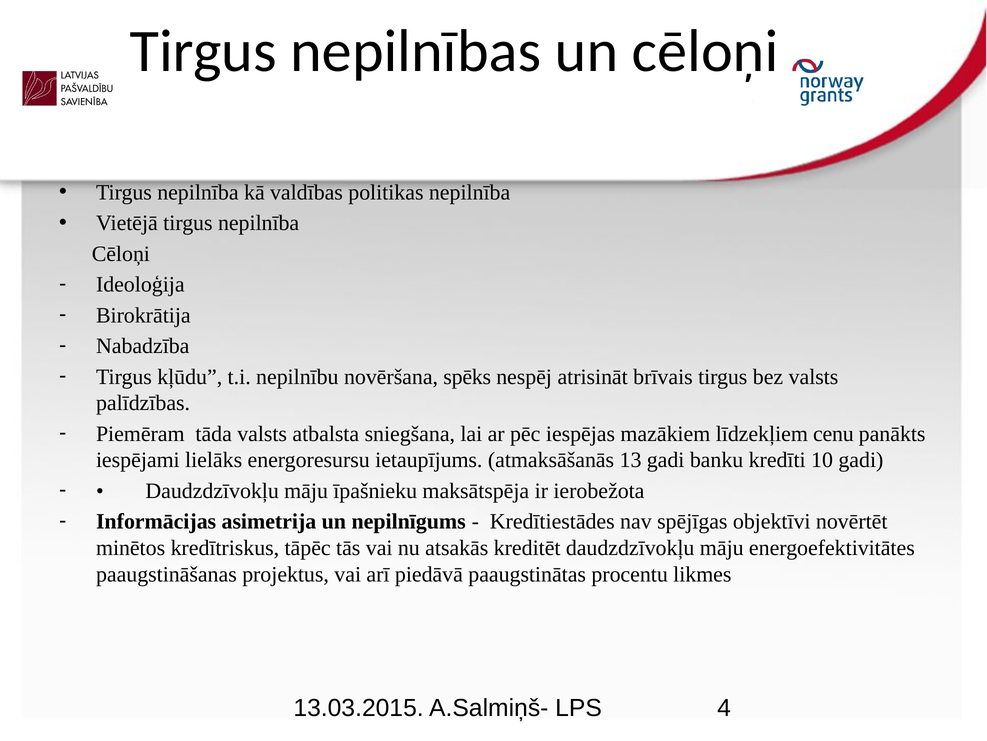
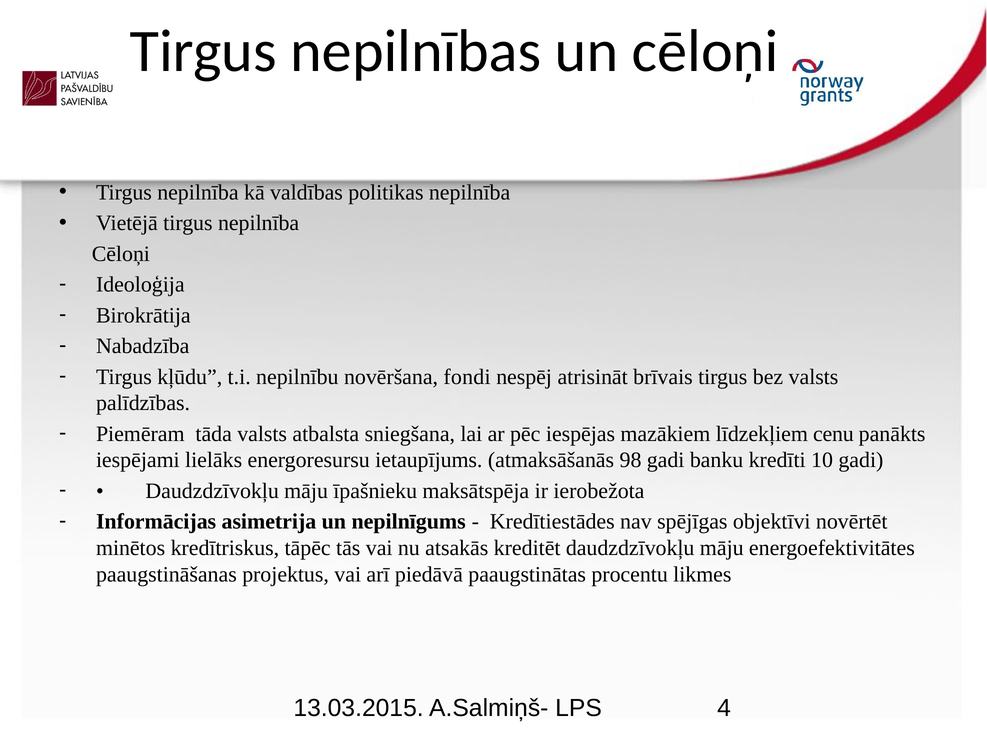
spēks: spēks -> fondi
13: 13 -> 98
